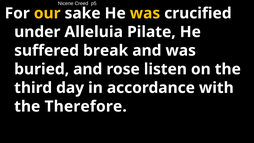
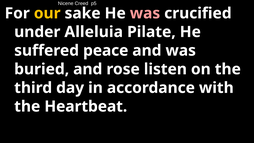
was at (145, 13) colour: yellow -> pink
break: break -> peace
Therefore: Therefore -> Heartbeat
